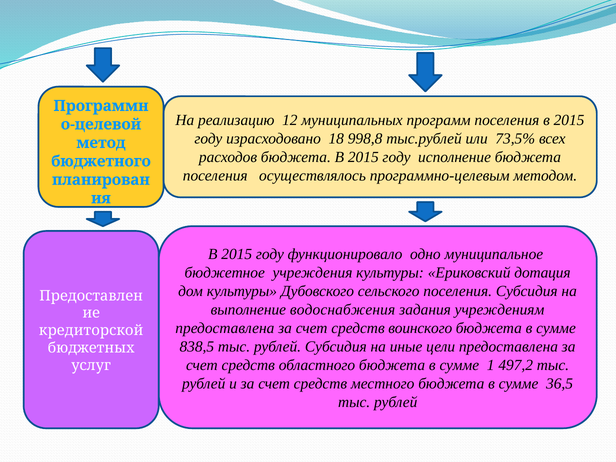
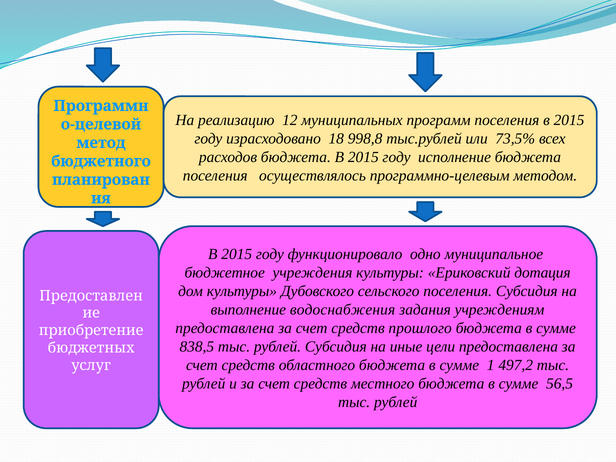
воинского: воинского -> прошлого
кредиторской: кредиторской -> приобретение
36,5: 36,5 -> 56,5
